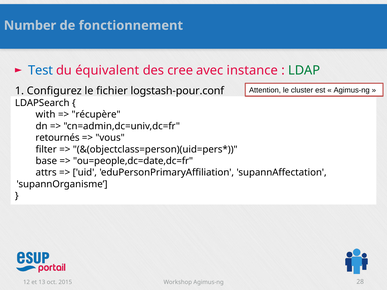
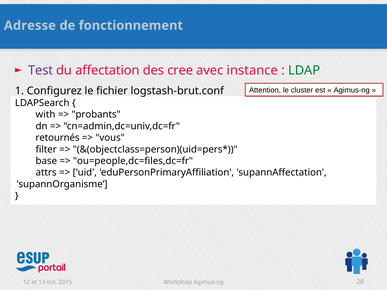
Number: Number -> Adresse
Test colour: blue -> purple
équivalent: équivalent -> affectation
logstash-pour.conf: logstash-pour.conf -> logstash-brut.conf
récupère: récupère -> probants
ou=people,dc=date,dc=fr: ou=people,dc=date,dc=fr -> ou=people,dc=files,dc=fr
